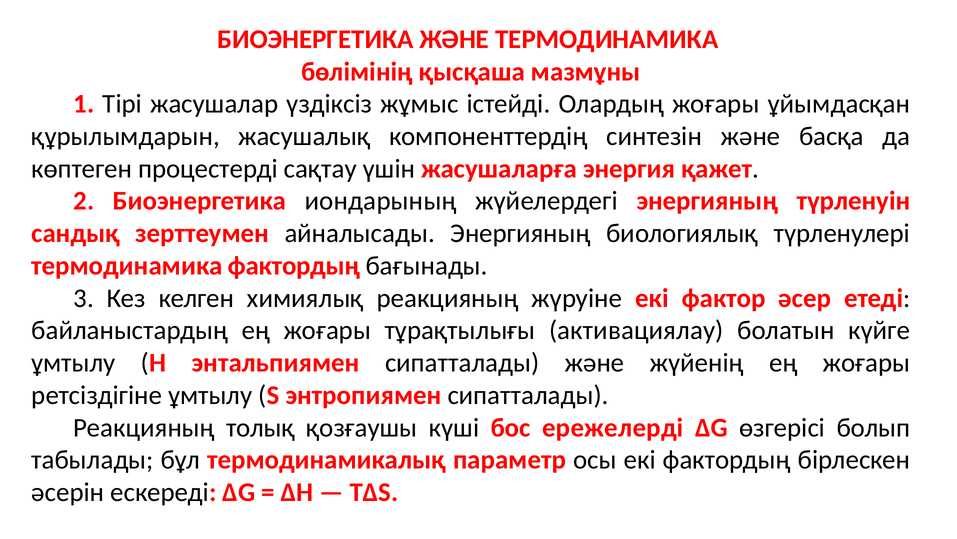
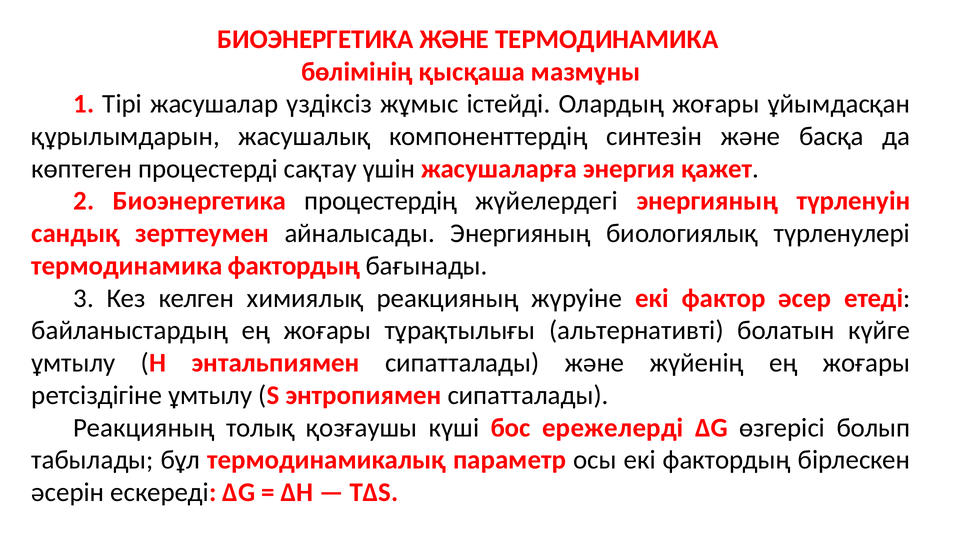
иондарының: иондарының -> процестердің
активациялау: активациялау -> альтернативті
